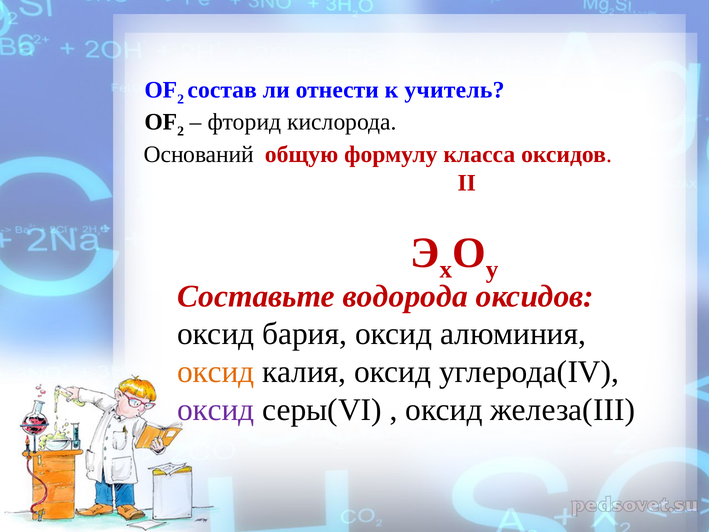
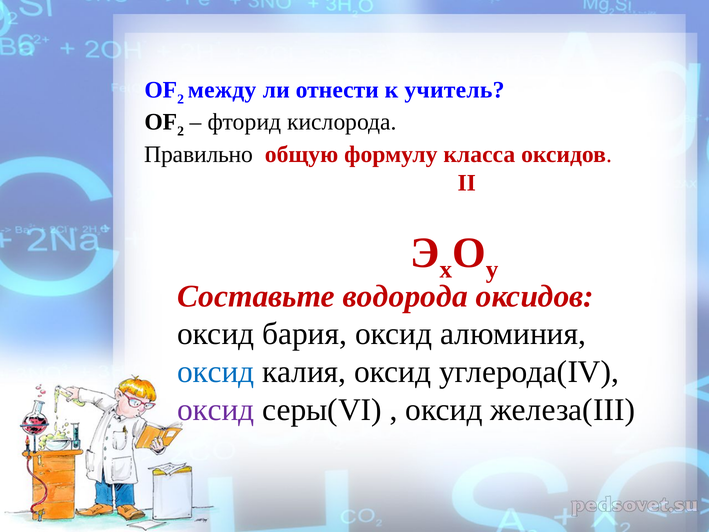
состав: состав -> между
Оснований: Оснований -> Правильно
оксид at (216, 372) colour: orange -> blue
